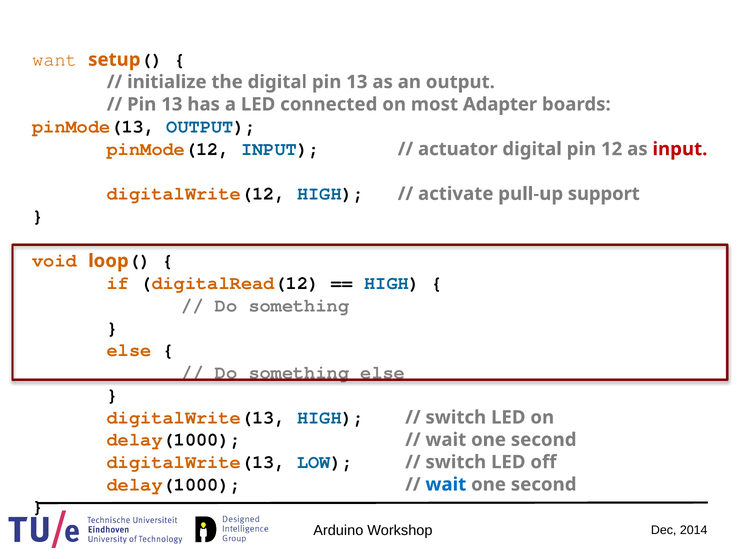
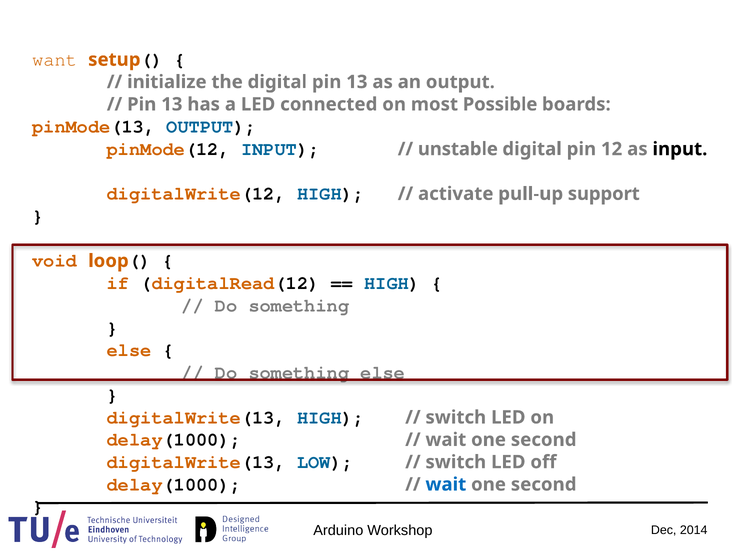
Adapter: Adapter -> Possible
actuator: actuator -> unstable
input at (680, 149) colour: red -> black
